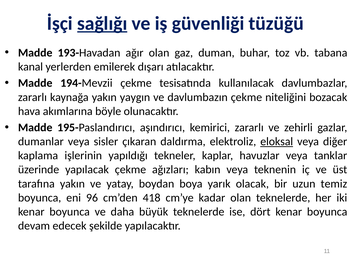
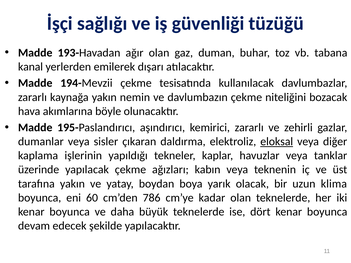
sağlığı underline: present -> none
yaygın: yaygın -> nemin
temiz: temiz -> klima
96: 96 -> 60
418: 418 -> 786
